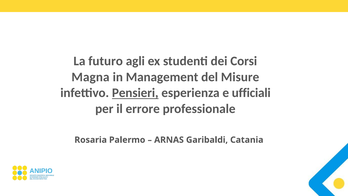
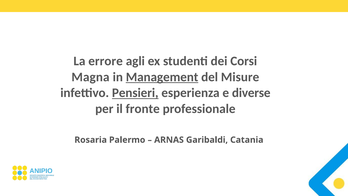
futuro: futuro -> errore
Management underline: none -> present
ufficiali: ufficiali -> diverse
errore: errore -> fronte
